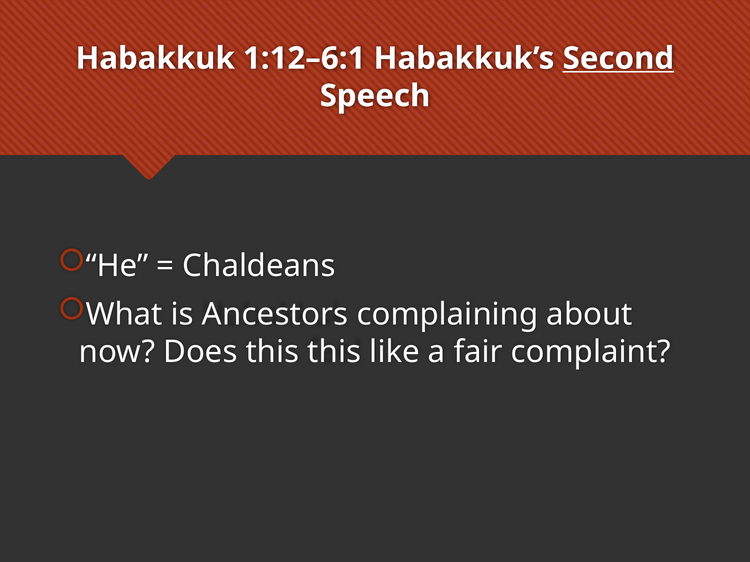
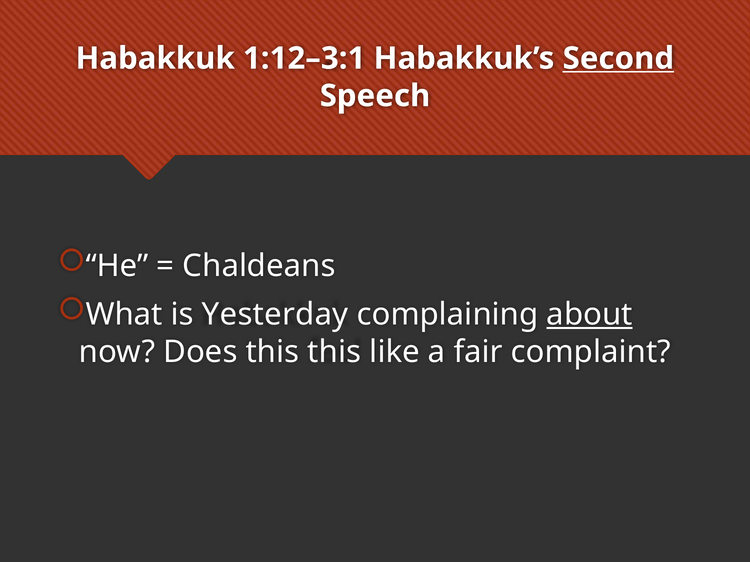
1:12–6:1: 1:12–6:1 -> 1:12–3:1
Ancestors: Ancestors -> Yesterday
about underline: none -> present
